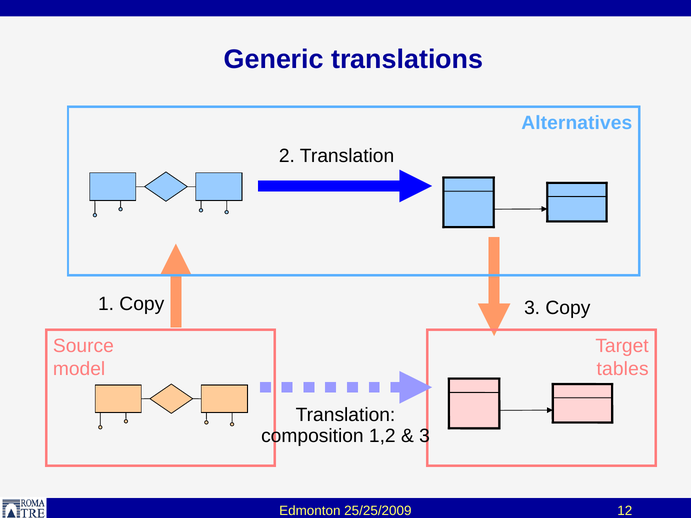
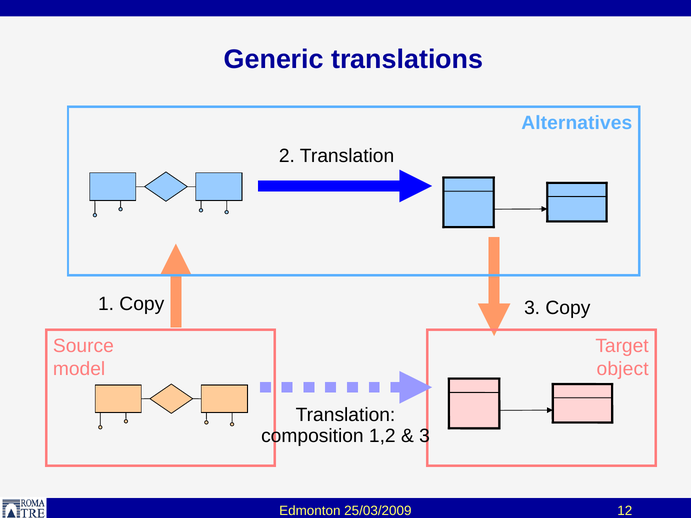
tables: tables -> object
25/25/2009: 25/25/2009 -> 25/03/2009
